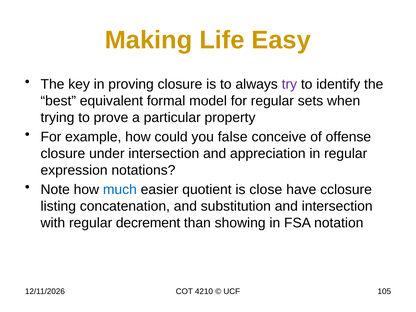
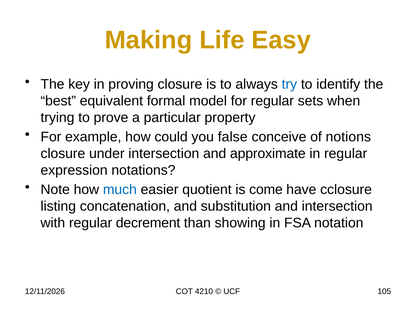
try colour: purple -> blue
offense: offense -> notions
appreciation: appreciation -> approximate
close: close -> come
